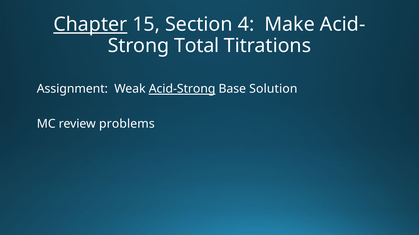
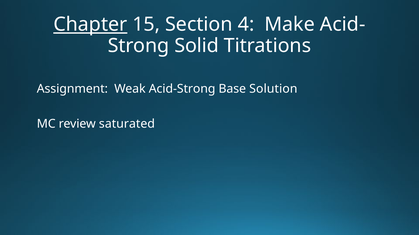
Total: Total -> Solid
Acid-Strong underline: present -> none
problems: problems -> saturated
